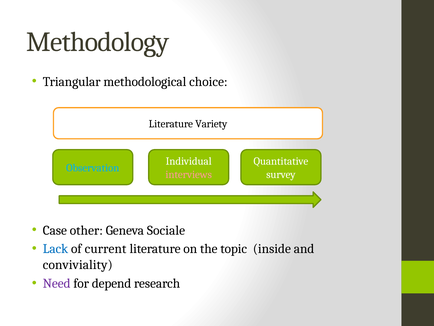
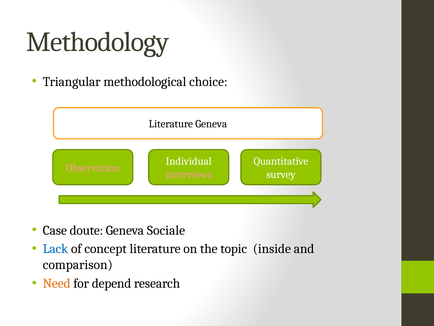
Literature Variety: Variety -> Geneva
Observation colour: light blue -> pink
other: other -> doute
current: current -> concept
conviviality: conviviality -> comparison
Need colour: purple -> orange
